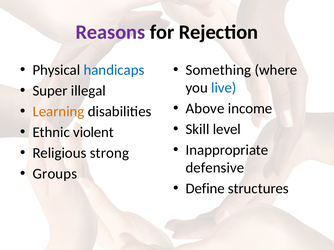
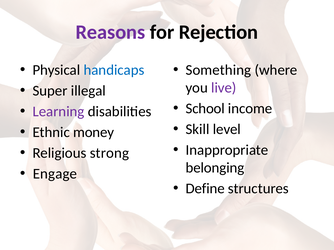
live colour: blue -> purple
Above: Above -> School
Learning colour: orange -> purple
violent: violent -> money
defensive: defensive -> belonging
Groups: Groups -> Engage
